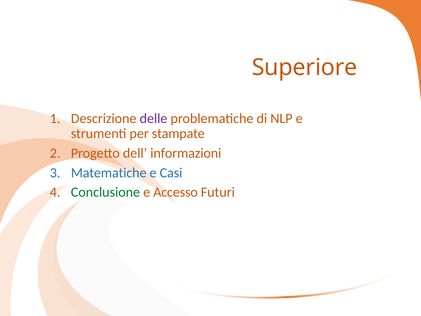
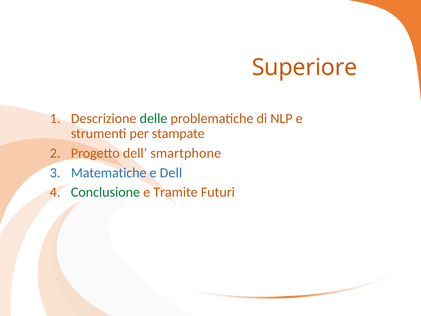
delle colour: purple -> green
informazioni: informazioni -> smartphone
e Casi: Casi -> Dell
Accesso: Accesso -> Tramite
